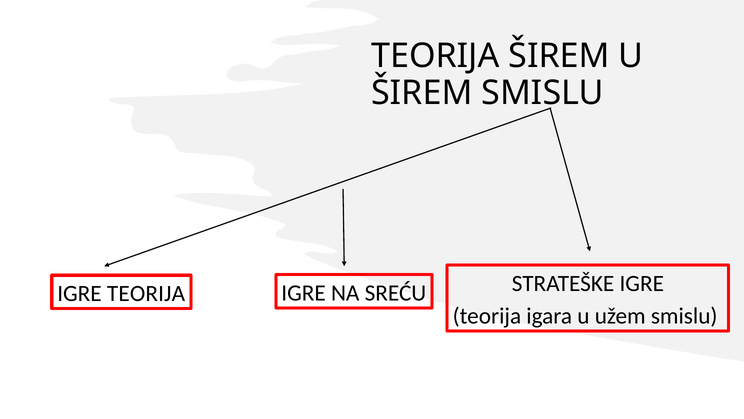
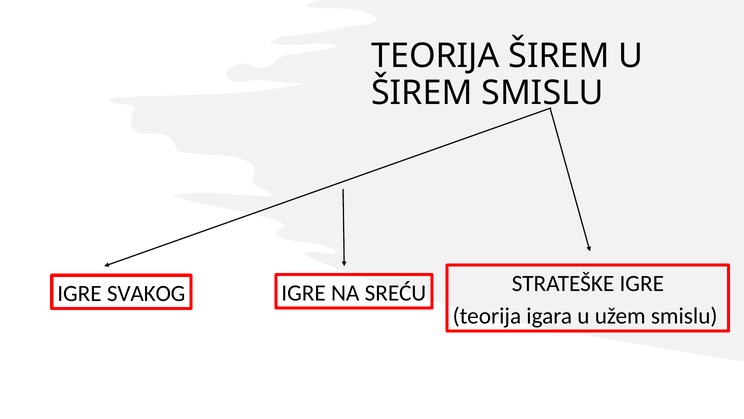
TEORIJA at (146, 293): TEORIJA -> SVAKOG
